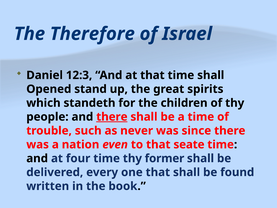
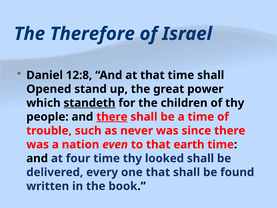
12:3: 12:3 -> 12:8
spirits: spirits -> power
standeth underline: none -> present
seate: seate -> earth
former: former -> looked
